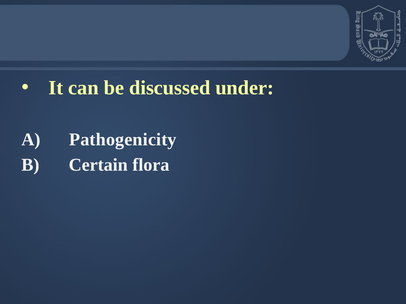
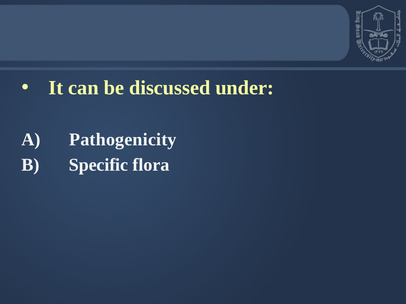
Certain: Certain -> Specific
